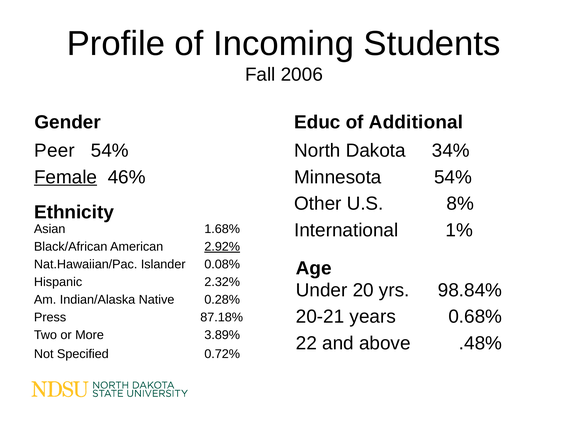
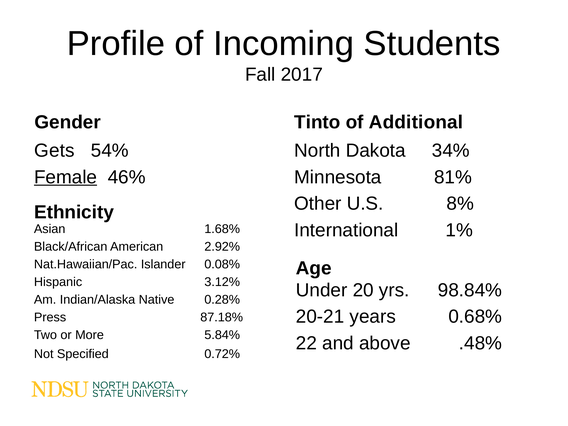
2006: 2006 -> 2017
Educ: Educ -> Tinto
Peer: Peer -> Gets
Minnesota 54%: 54% -> 81%
2.92% underline: present -> none
2.32%: 2.32% -> 3.12%
3.89%: 3.89% -> 5.84%
